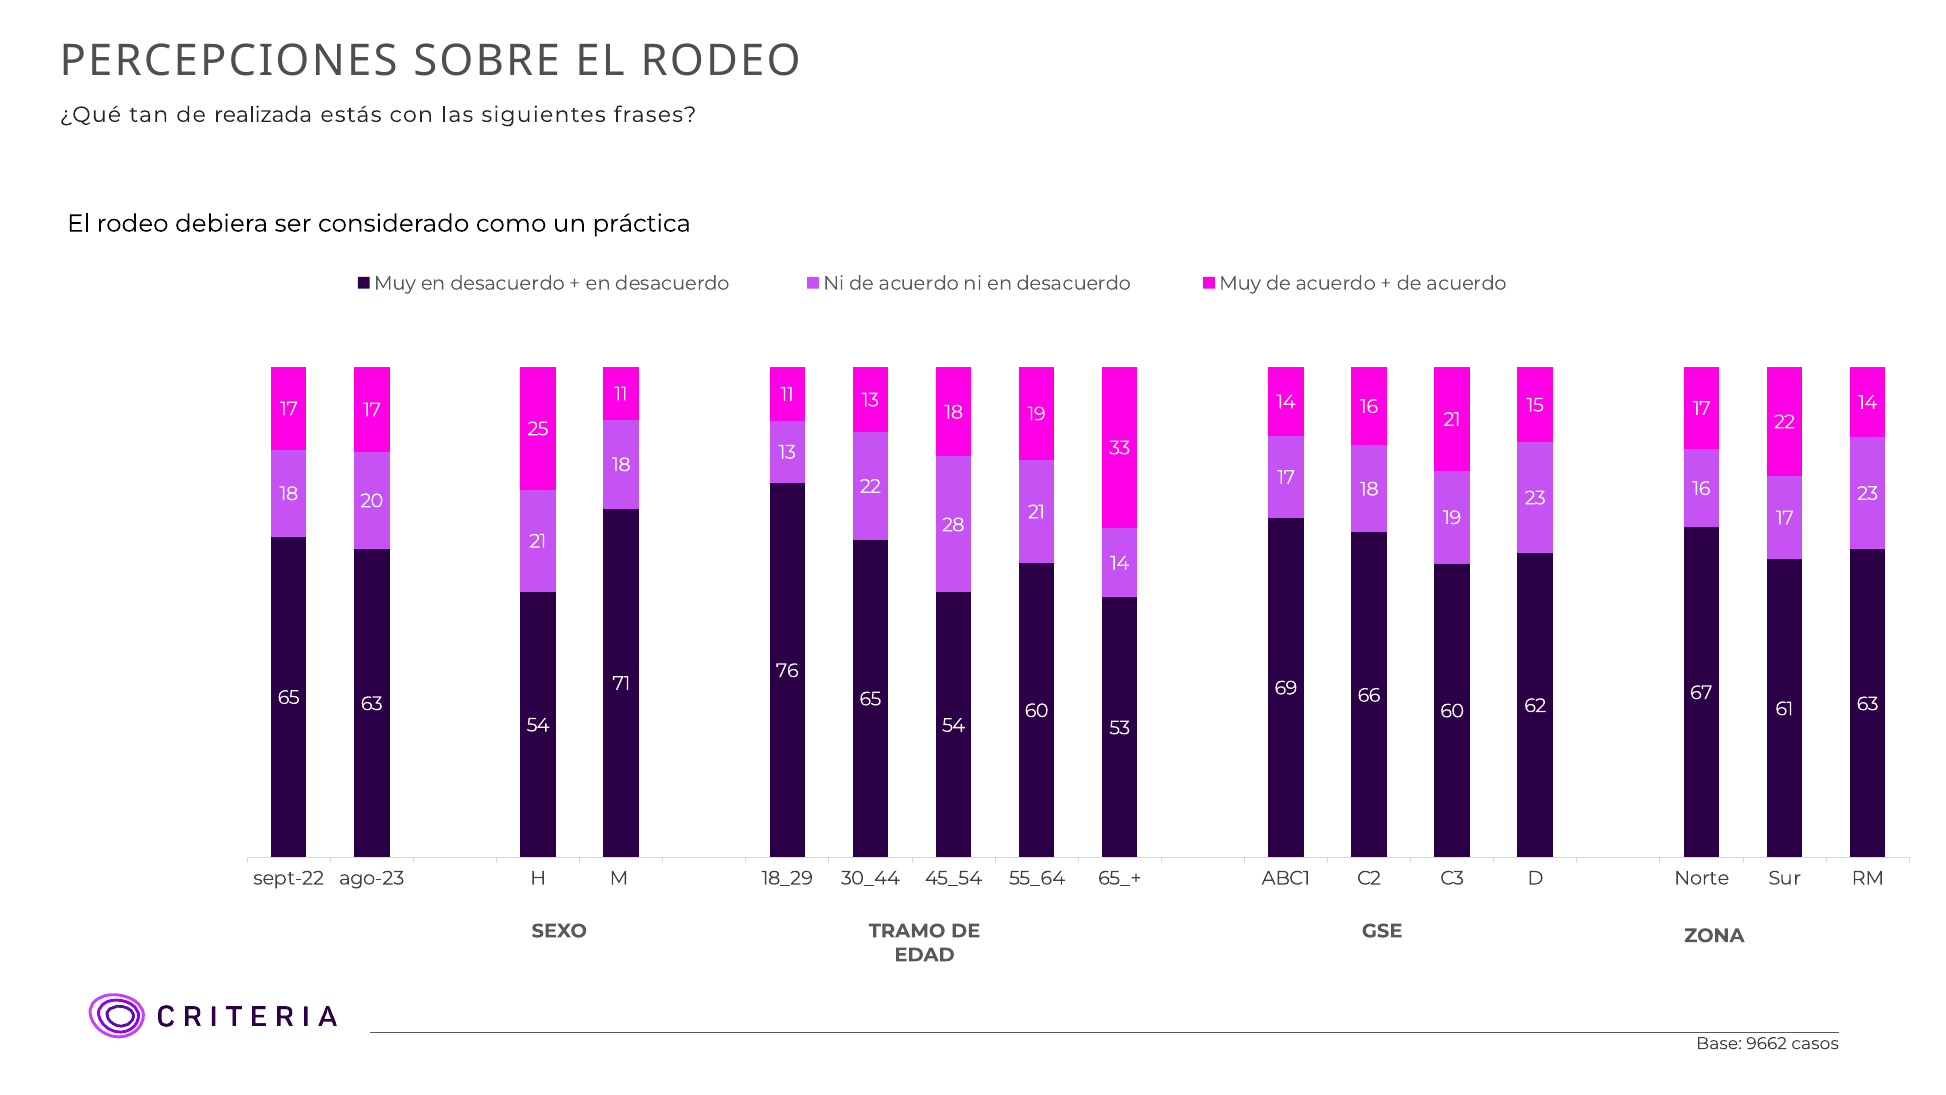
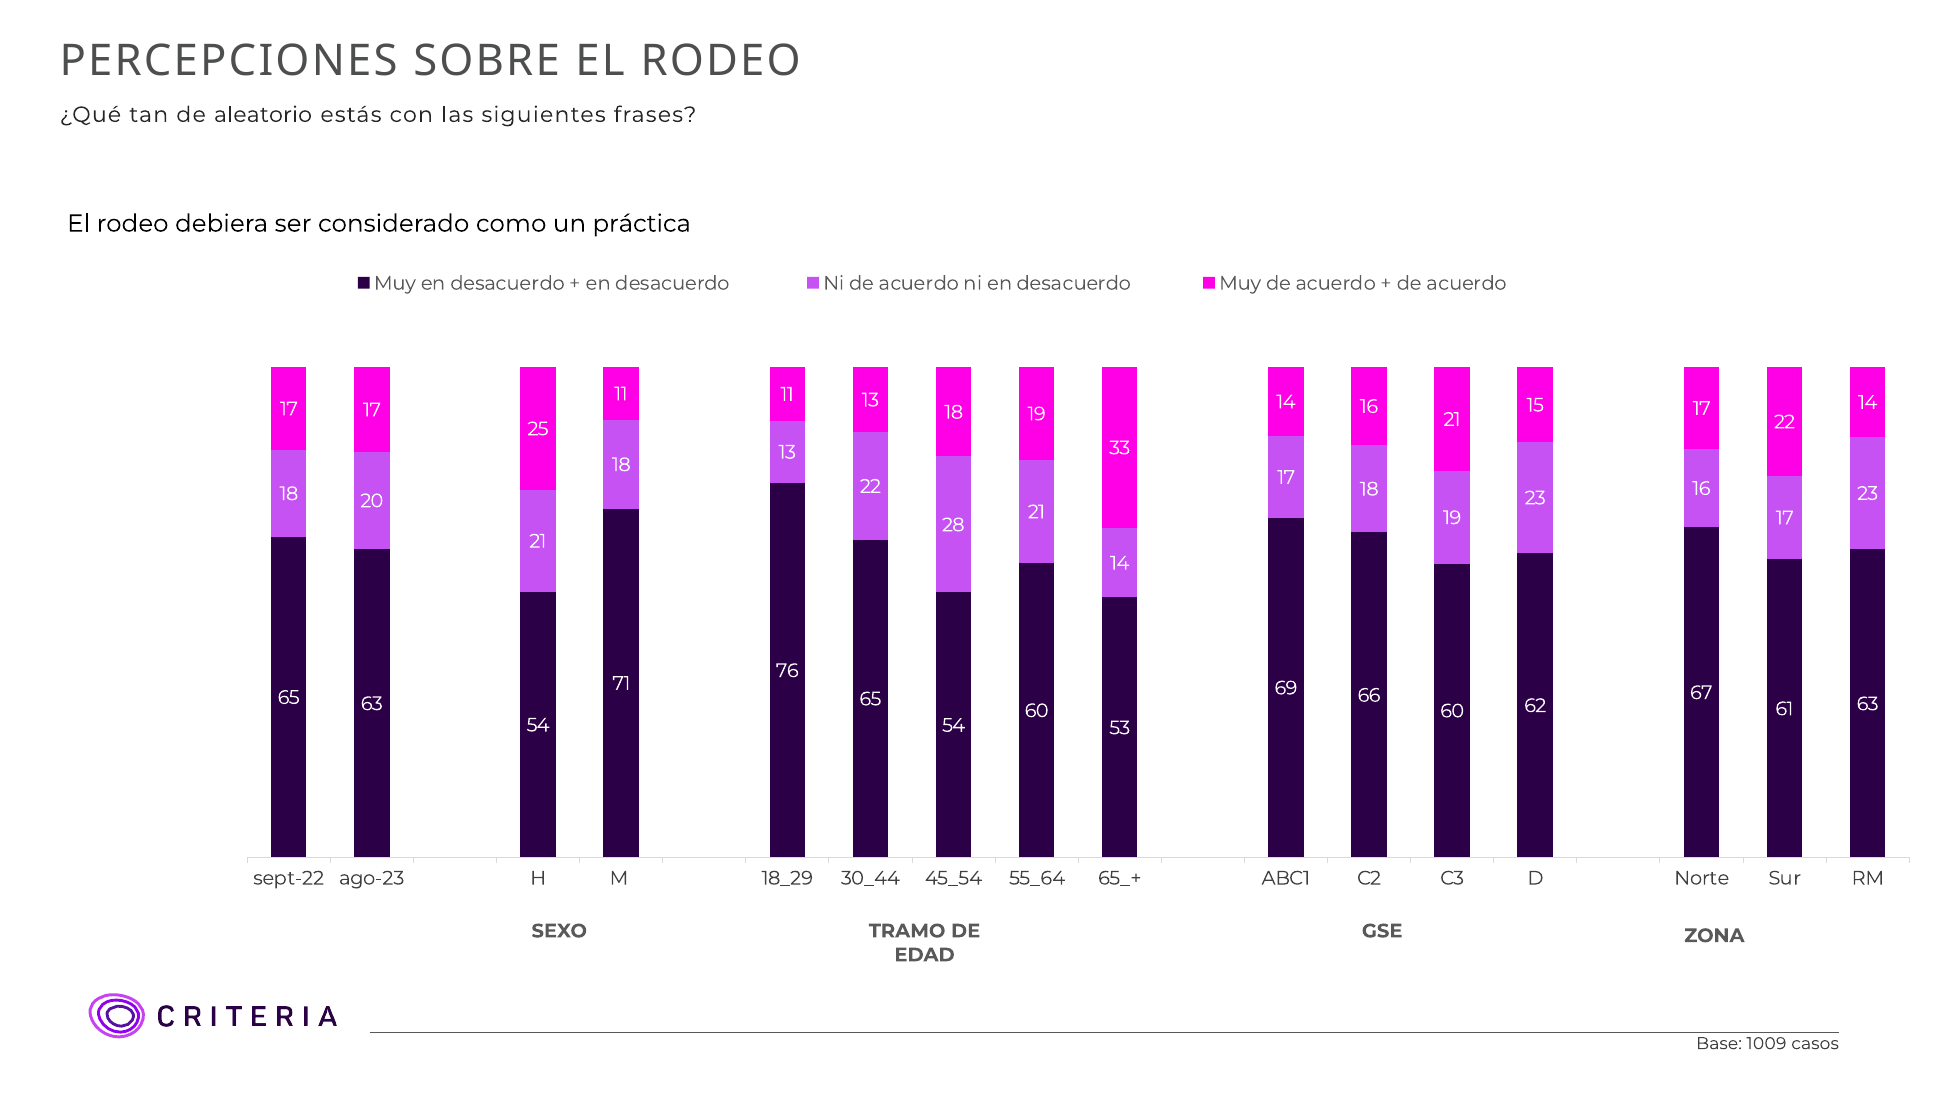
realizada: realizada -> aleatorio
9662: 9662 -> 1009
